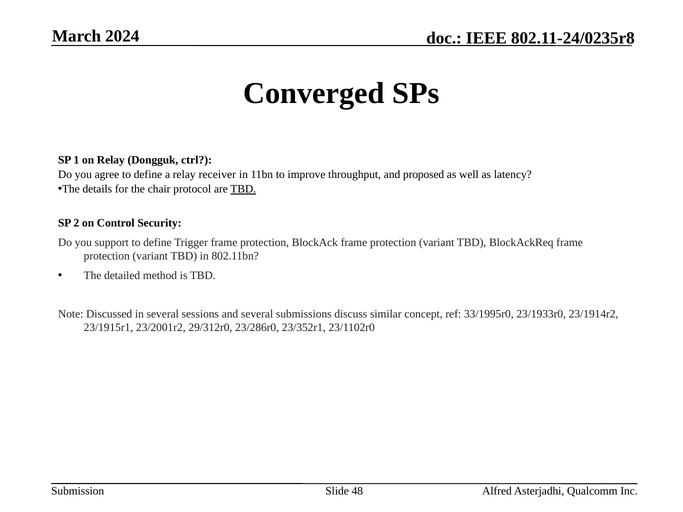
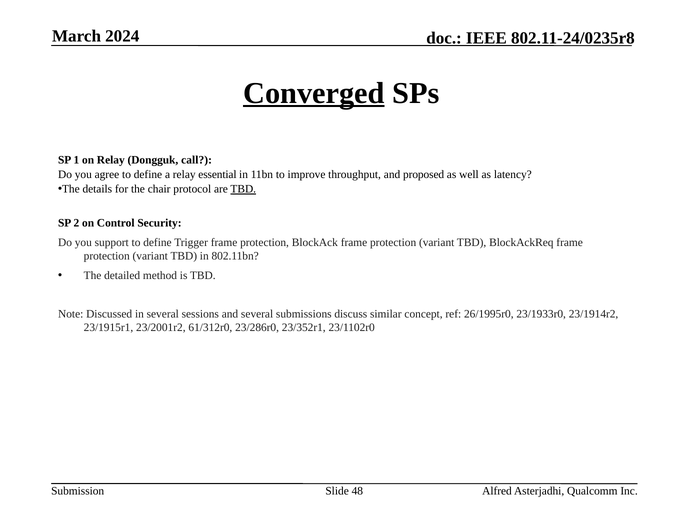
Converged underline: none -> present
ctrl: ctrl -> call
receiver: receiver -> essential
33/1995r0: 33/1995r0 -> 26/1995r0
29/312r0: 29/312r0 -> 61/312r0
